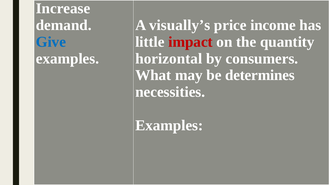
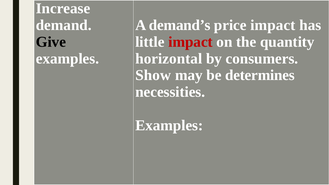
visually’s: visually’s -> demand’s
price income: income -> impact
Give colour: blue -> black
What: What -> Show
